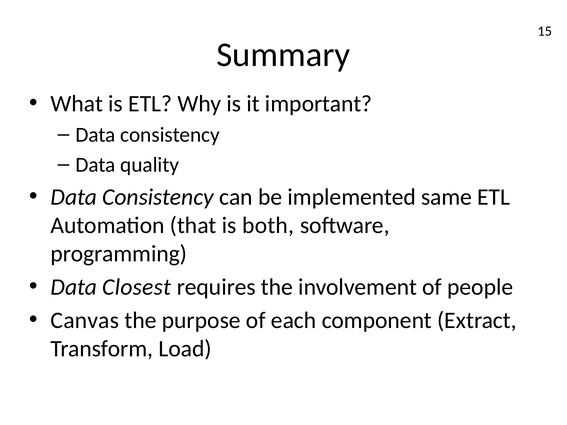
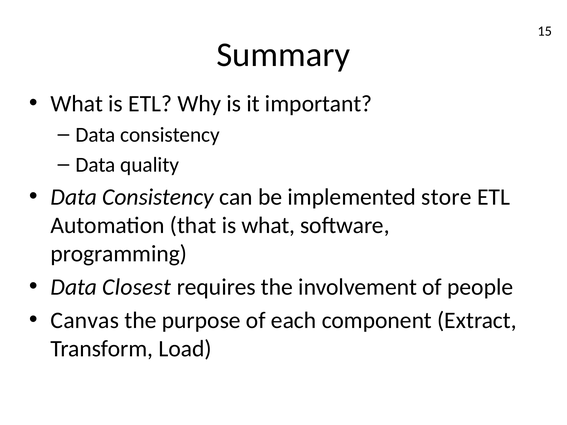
same: same -> store
is both: both -> what
